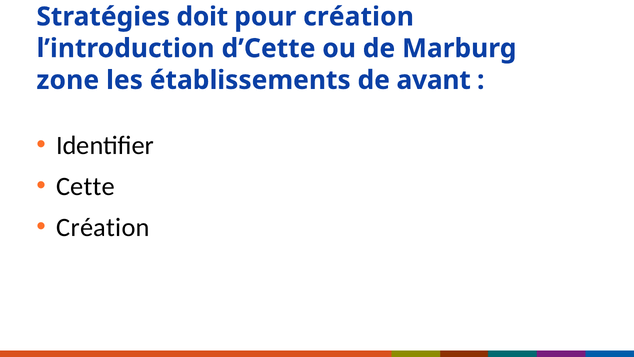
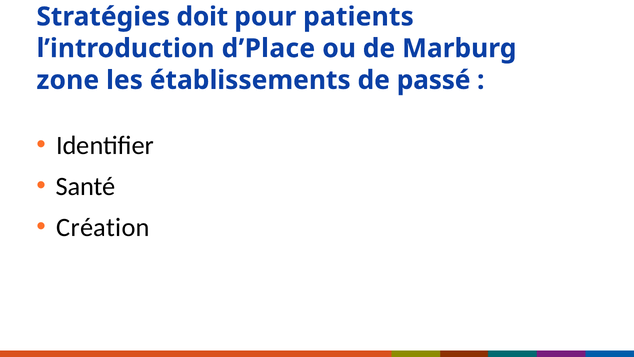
pour création: création -> patients
d’Cette: d’Cette -> d’Place
avant: avant -> passé
Cette: Cette -> Santé
